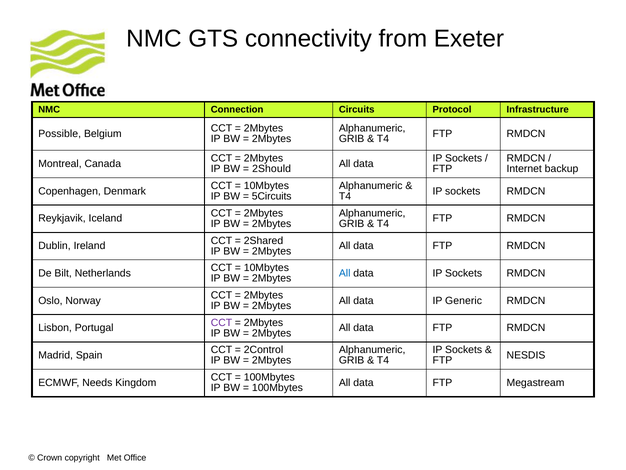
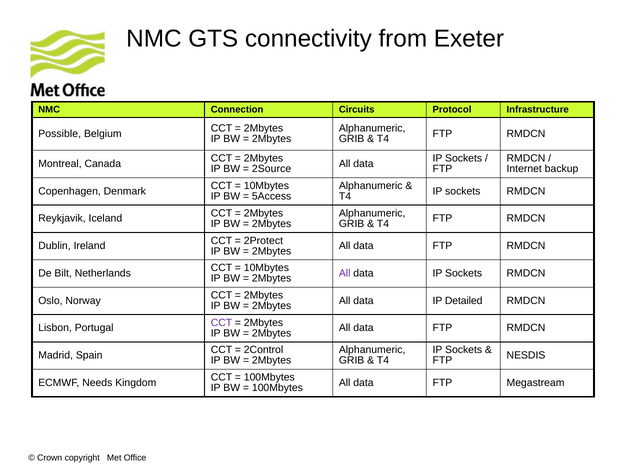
2Should: 2Should -> 2Source
5Circuits: 5Circuits -> 5Access
2Shared: 2Shared -> 2Protect
All at (345, 273) colour: blue -> purple
Generic: Generic -> Detailed
